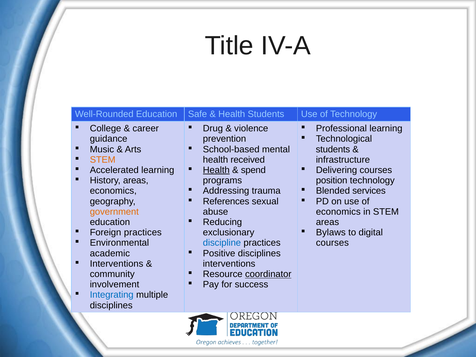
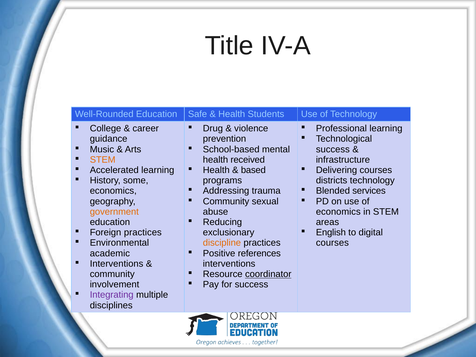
students at (333, 149): students -> success
Health at (216, 170) underline: present -> none
spend: spend -> based
History areas: areas -> some
position: position -> districts
References at (226, 201): References -> Community
Bylaws: Bylaws -> English
discipline colour: blue -> orange
Positive disciplines: disciplines -> references
Integrating colour: blue -> purple
